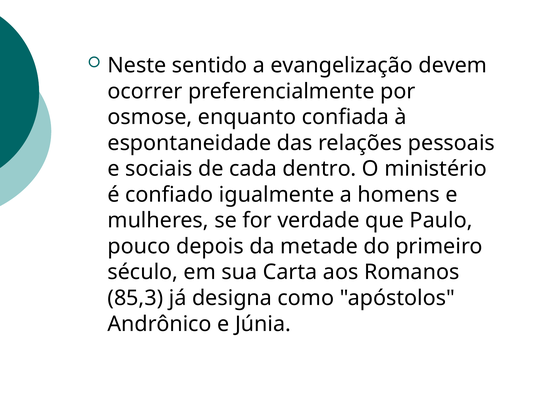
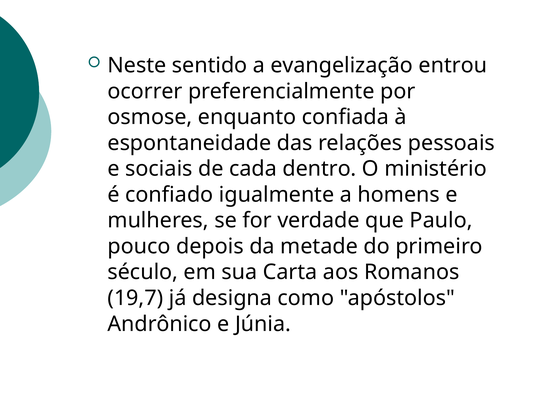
devem: devem -> entrou
85,3: 85,3 -> 19,7
